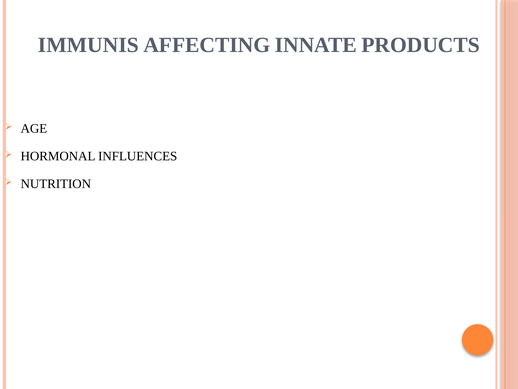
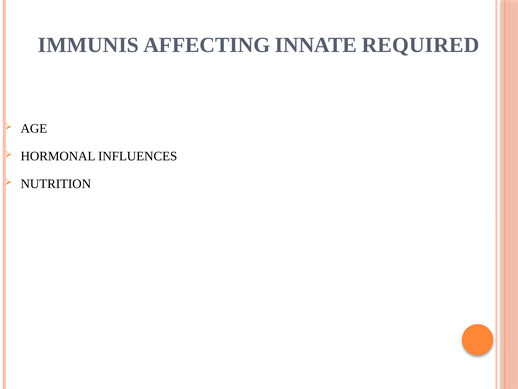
PRODUCTS: PRODUCTS -> REQUIRED
